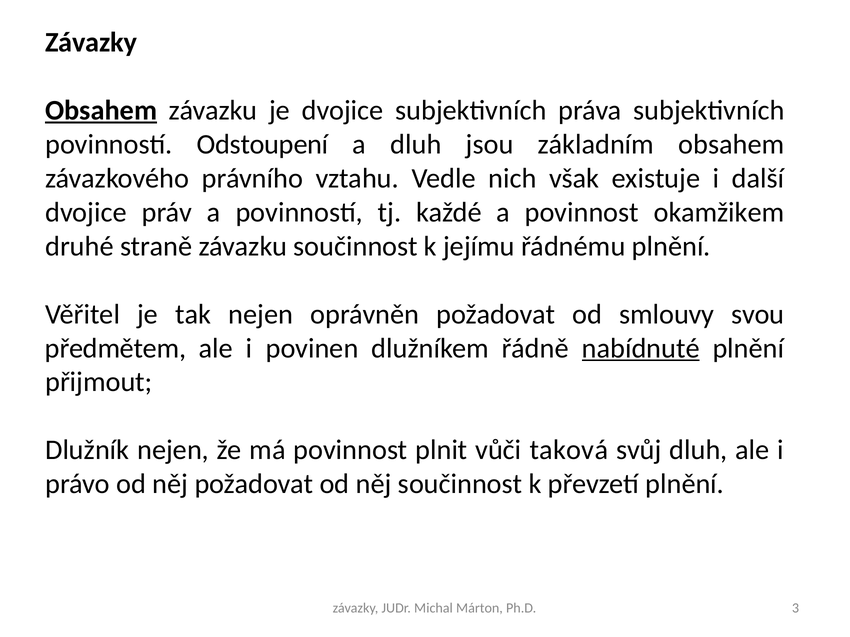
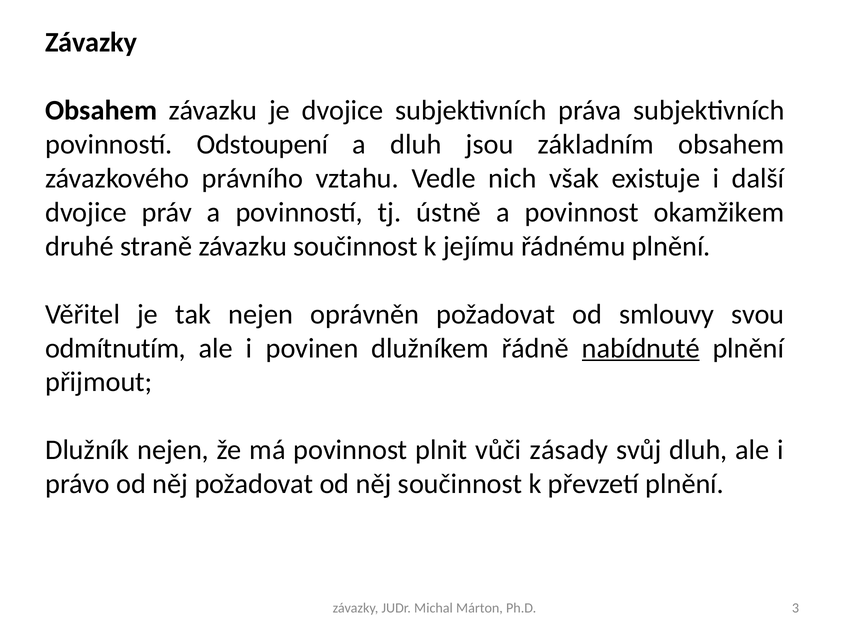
Obsahem at (101, 110) underline: present -> none
každé: každé -> ústně
předmětem: předmětem -> odmítnutím
taková: taková -> zásady
